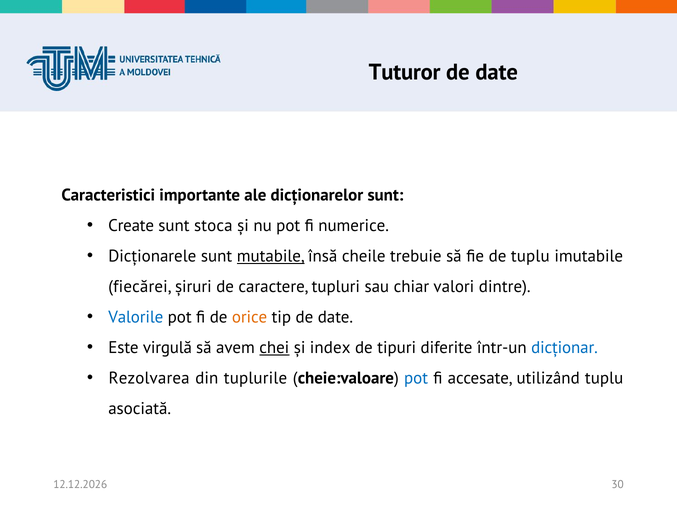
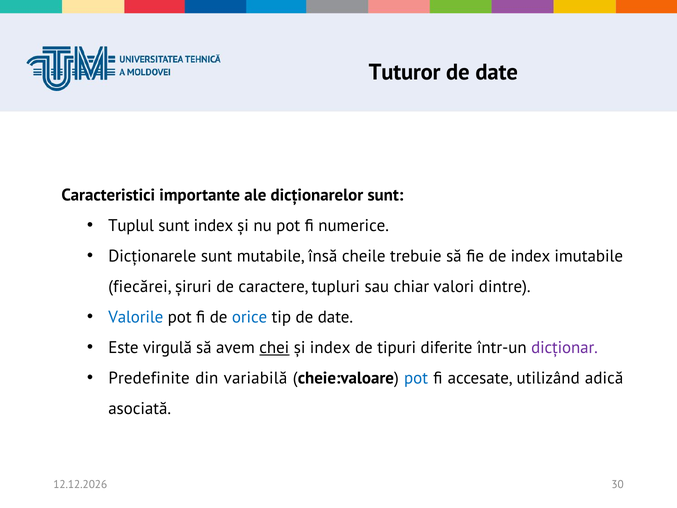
Create: Create -> Tuplul
sunt stoca: stoca -> index
mutabile underline: present -> none
de tuplu: tuplu -> index
orice colour: orange -> blue
dicționar colour: blue -> purple
Rezolvarea: Rezolvarea -> Predefinite
tuplurile: tuplurile -> variabilă
utilizând tuplu: tuplu -> adică
